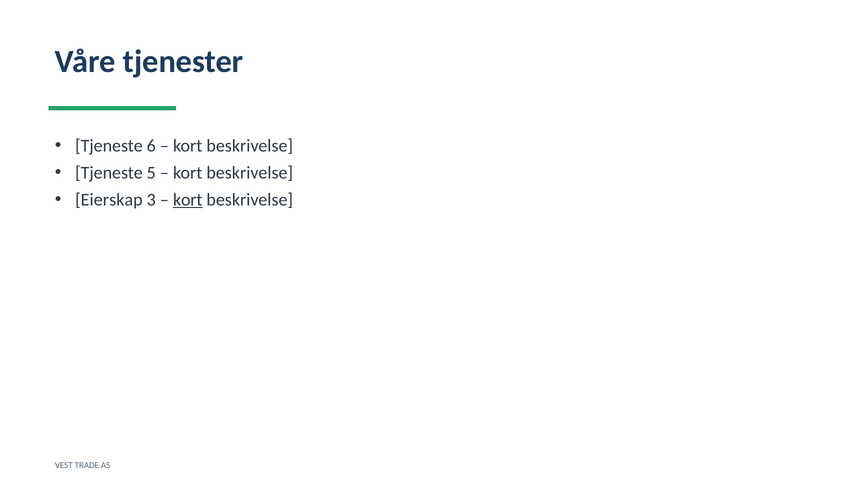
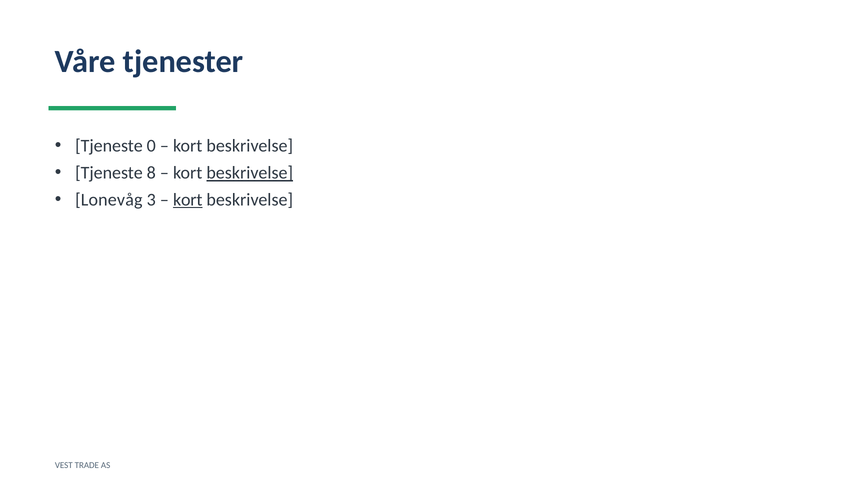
6: 6 -> 0
5: 5 -> 8
beskrivelse at (250, 173) underline: none -> present
Eierskap: Eierskap -> Lonevåg
